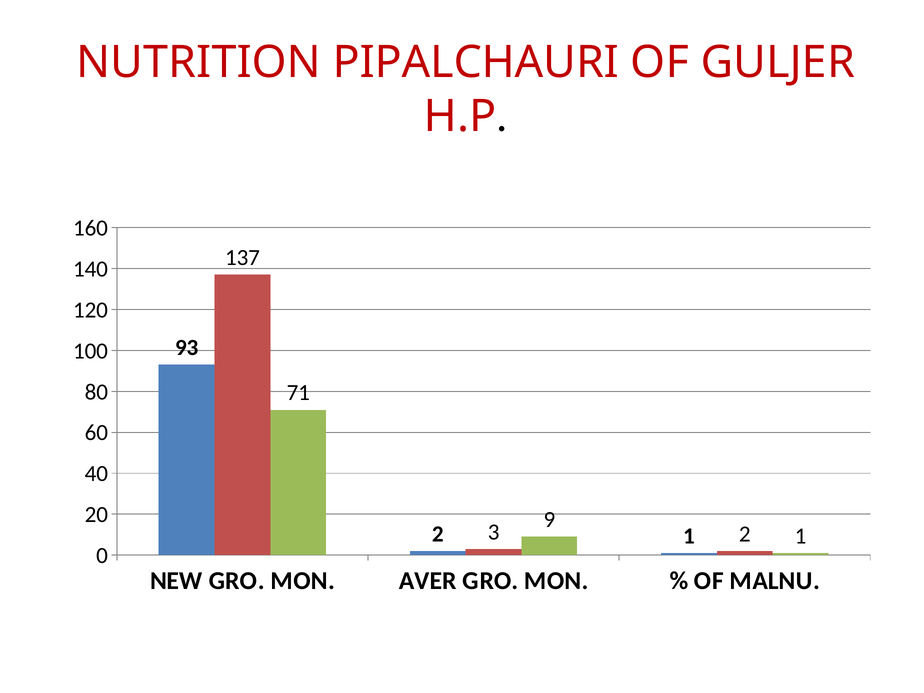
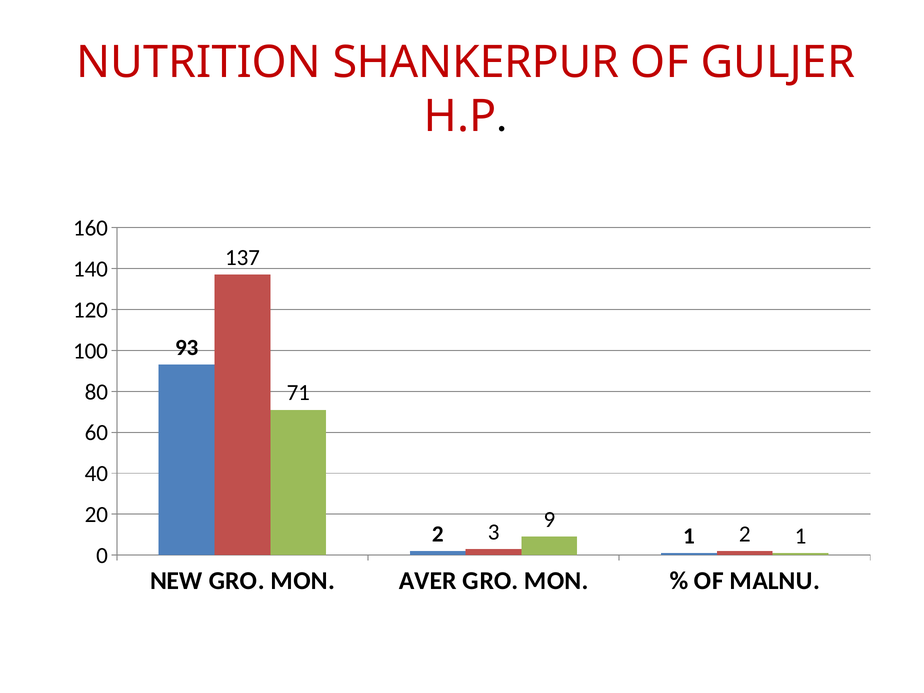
PIPALCHAURI: PIPALCHAURI -> SHANKERPUR
